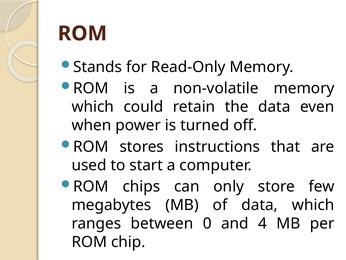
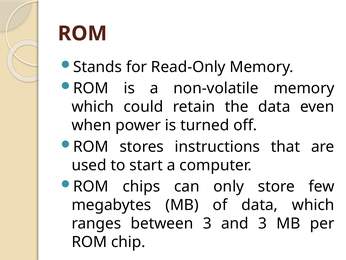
between 0: 0 -> 3
and 4: 4 -> 3
